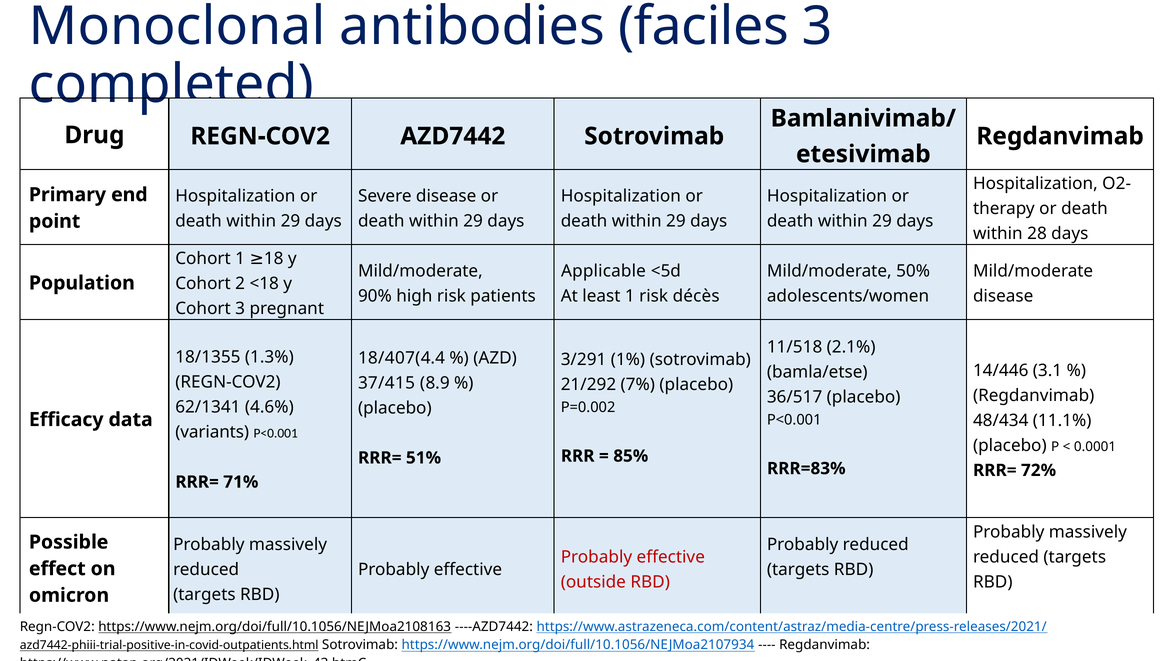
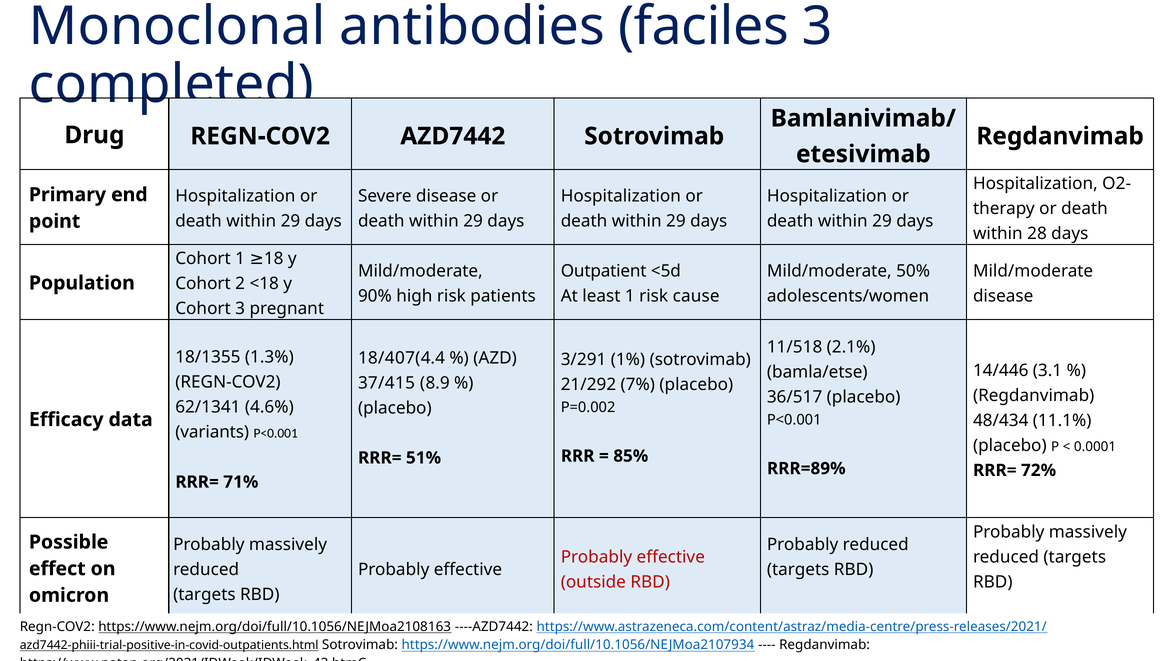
Applicable: Applicable -> Outpatient
décès: décès -> cause
RRR=83%: RRR=83% -> RRR=89%
